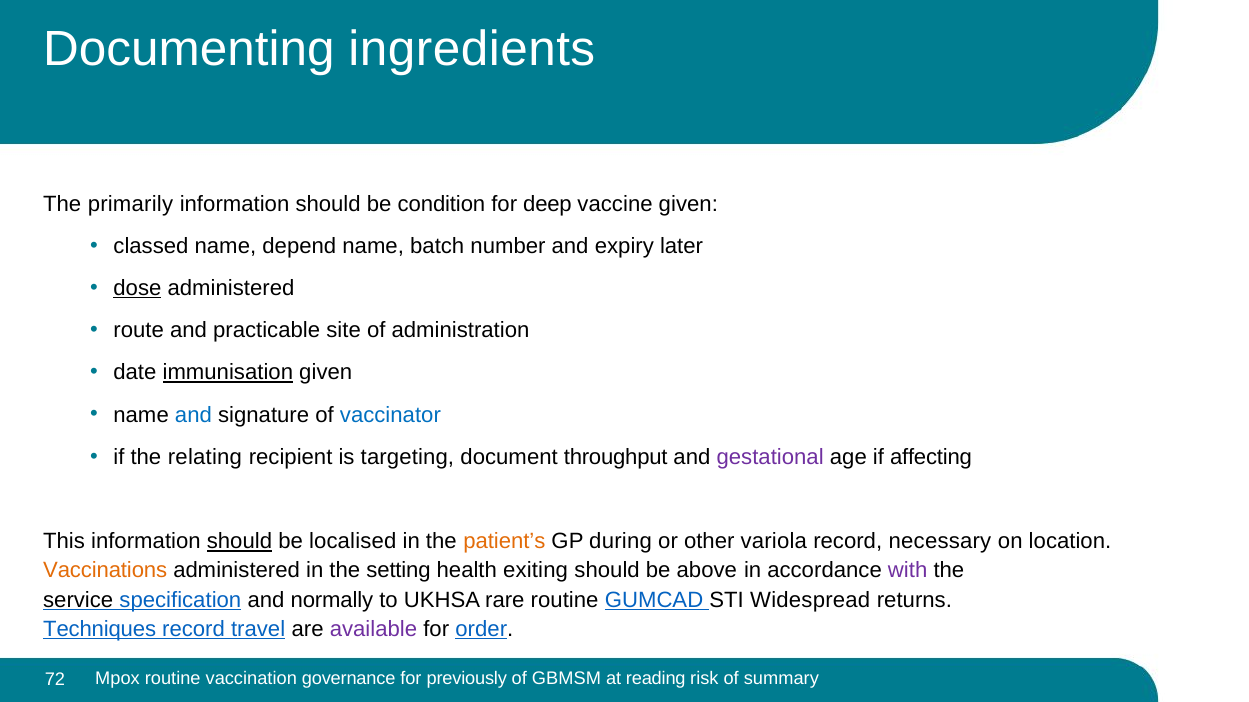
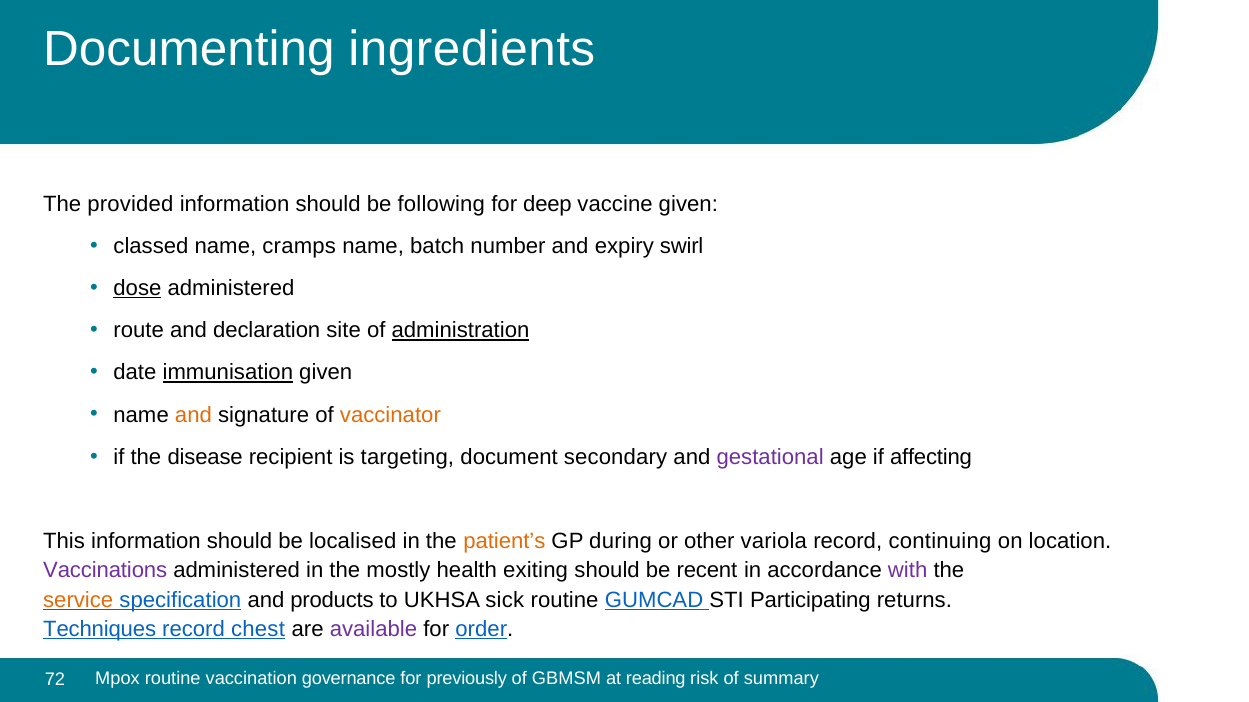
primarily: primarily -> provided
condition: condition -> following
depend: depend -> cramps
later: later -> swirl
practicable: practicable -> declaration
administration underline: none -> present
and at (193, 415) colour: blue -> orange
vaccinator colour: blue -> orange
relating: relating -> disease
throughput: throughput -> secondary
should at (239, 542) underline: present -> none
necessary: necessary -> continuing
Vaccinations colour: orange -> purple
setting: setting -> mostly
above: above -> recent
service colour: black -> orange
normally: normally -> products
rare: rare -> sick
Widespread: Widespread -> Participating
travel: travel -> chest
